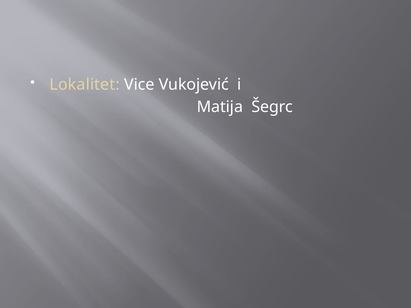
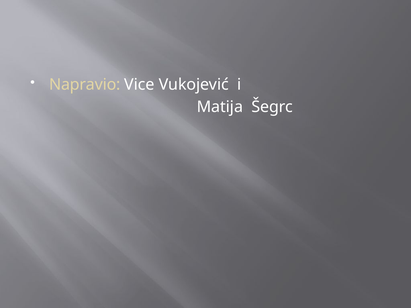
Lokalitet: Lokalitet -> Napravio
